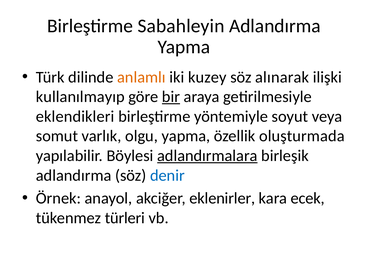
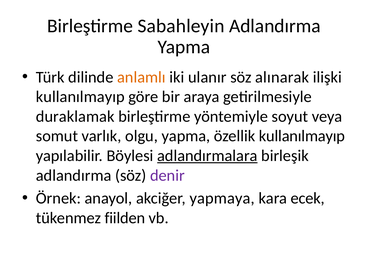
kuzey: kuzey -> ulanır
bir underline: present -> none
eklendikleri: eklendikleri -> duraklamak
özellik oluşturmada: oluşturmada -> kullanılmayıp
denir colour: blue -> purple
eklenirler: eklenirler -> yapmaya
türleri: türleri -> fiilden
